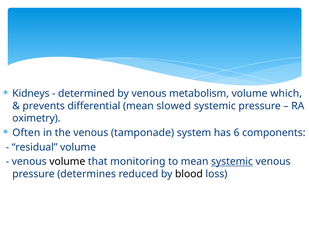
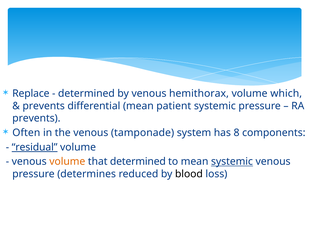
Kidneys: Kidneys -> Replace
metabolism: metabolism -> hemithorax
slowed: slowed -> patient
oximetry at (36, 118): oximetry -> prevents
6: 6 -> 8
residual underline: none -> present
volume at (67, 161) colour: black -> orange
that monitoring: monitoring -> determined
